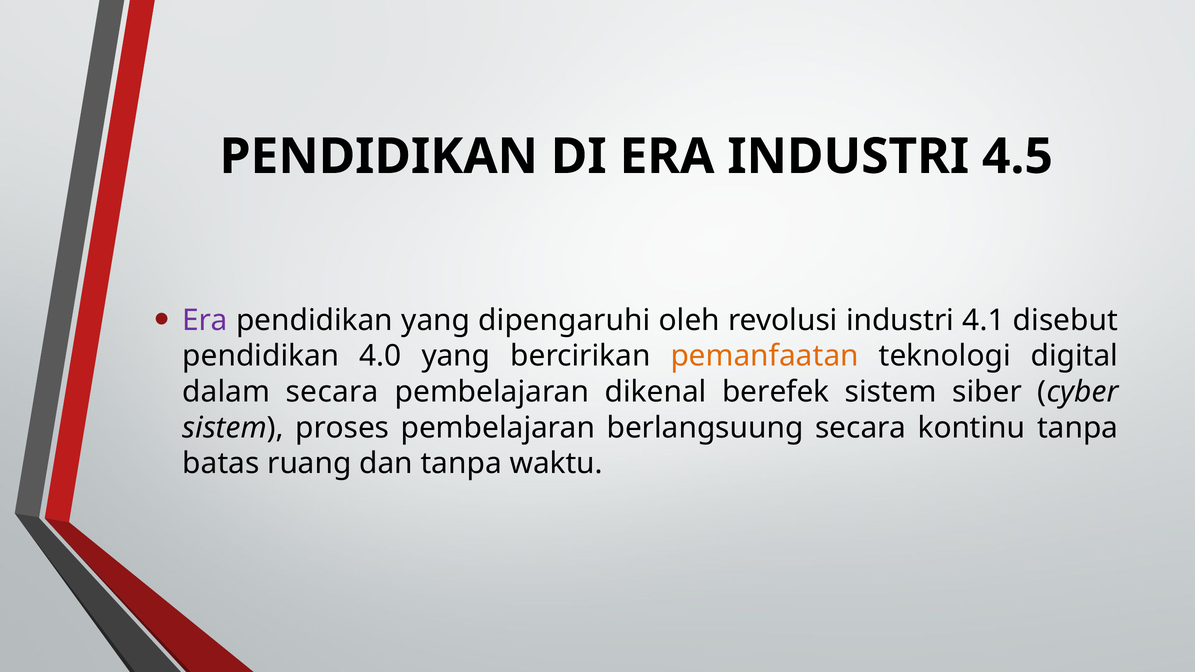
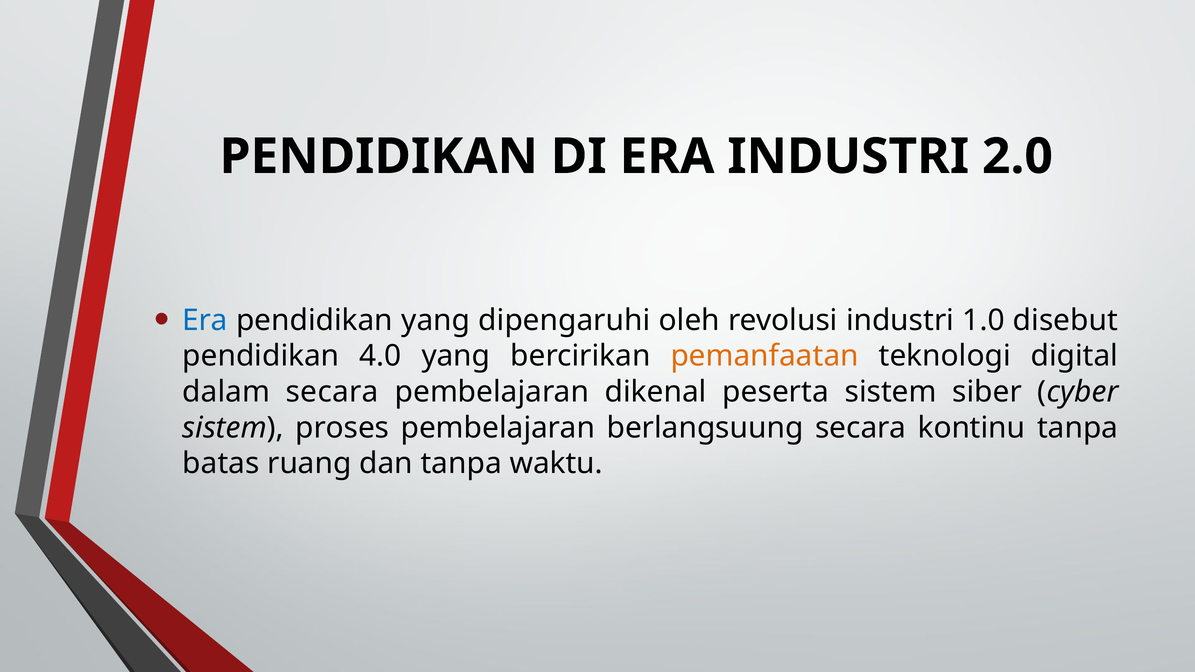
4.5: 4.5 -> 2.0
Era at (205, 320) colour: purple -> blue
4.1: 4.1 -> 1.0
berefek: berefek -> peserta
